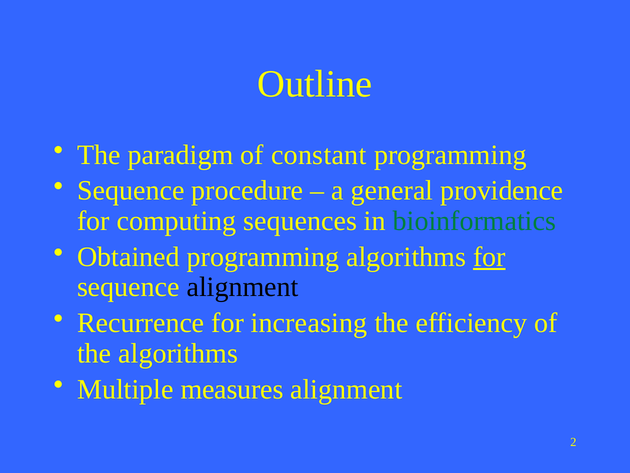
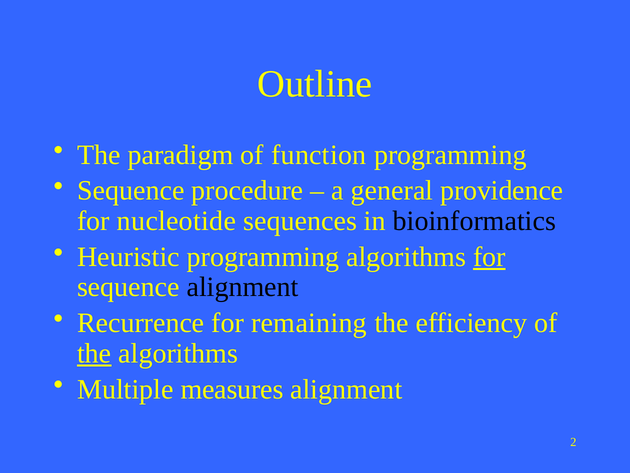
constant: constant -> function
computing: computing -> nucleotide
bioinformatics colour: green -> black
Obtained: Obtained -> Heuristic
increasing: increasing -> remaining
the at (94, 353) underline: none -> present
